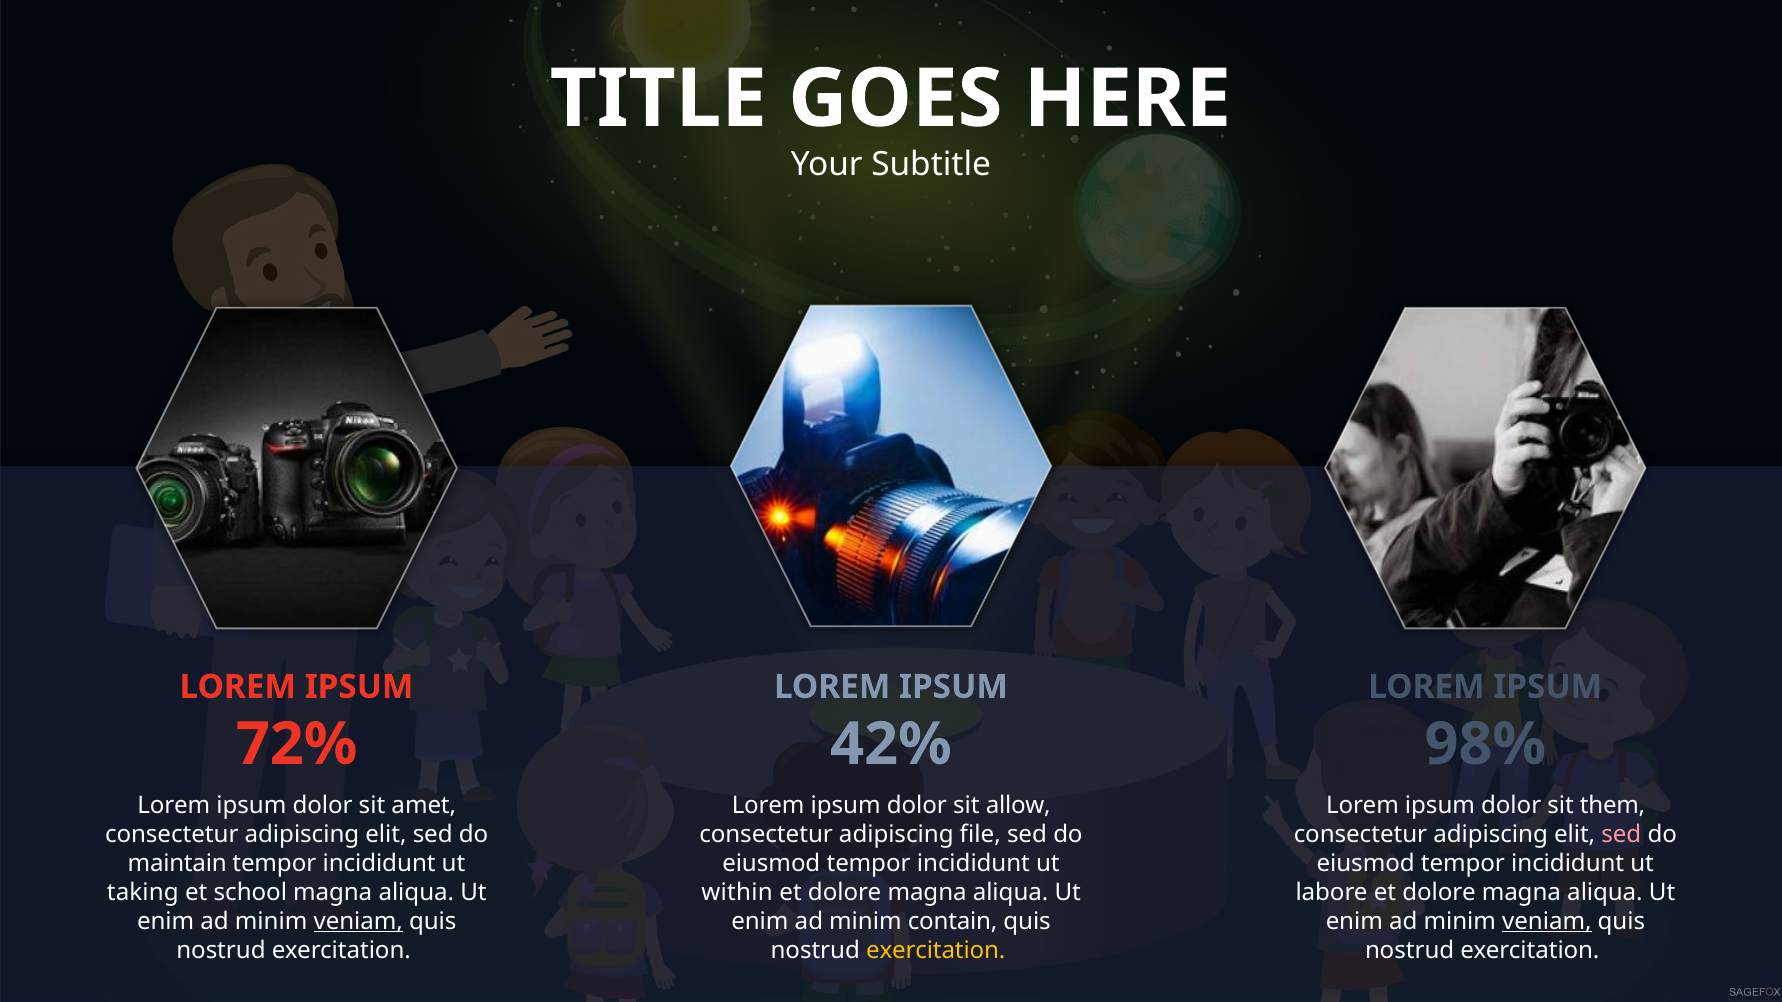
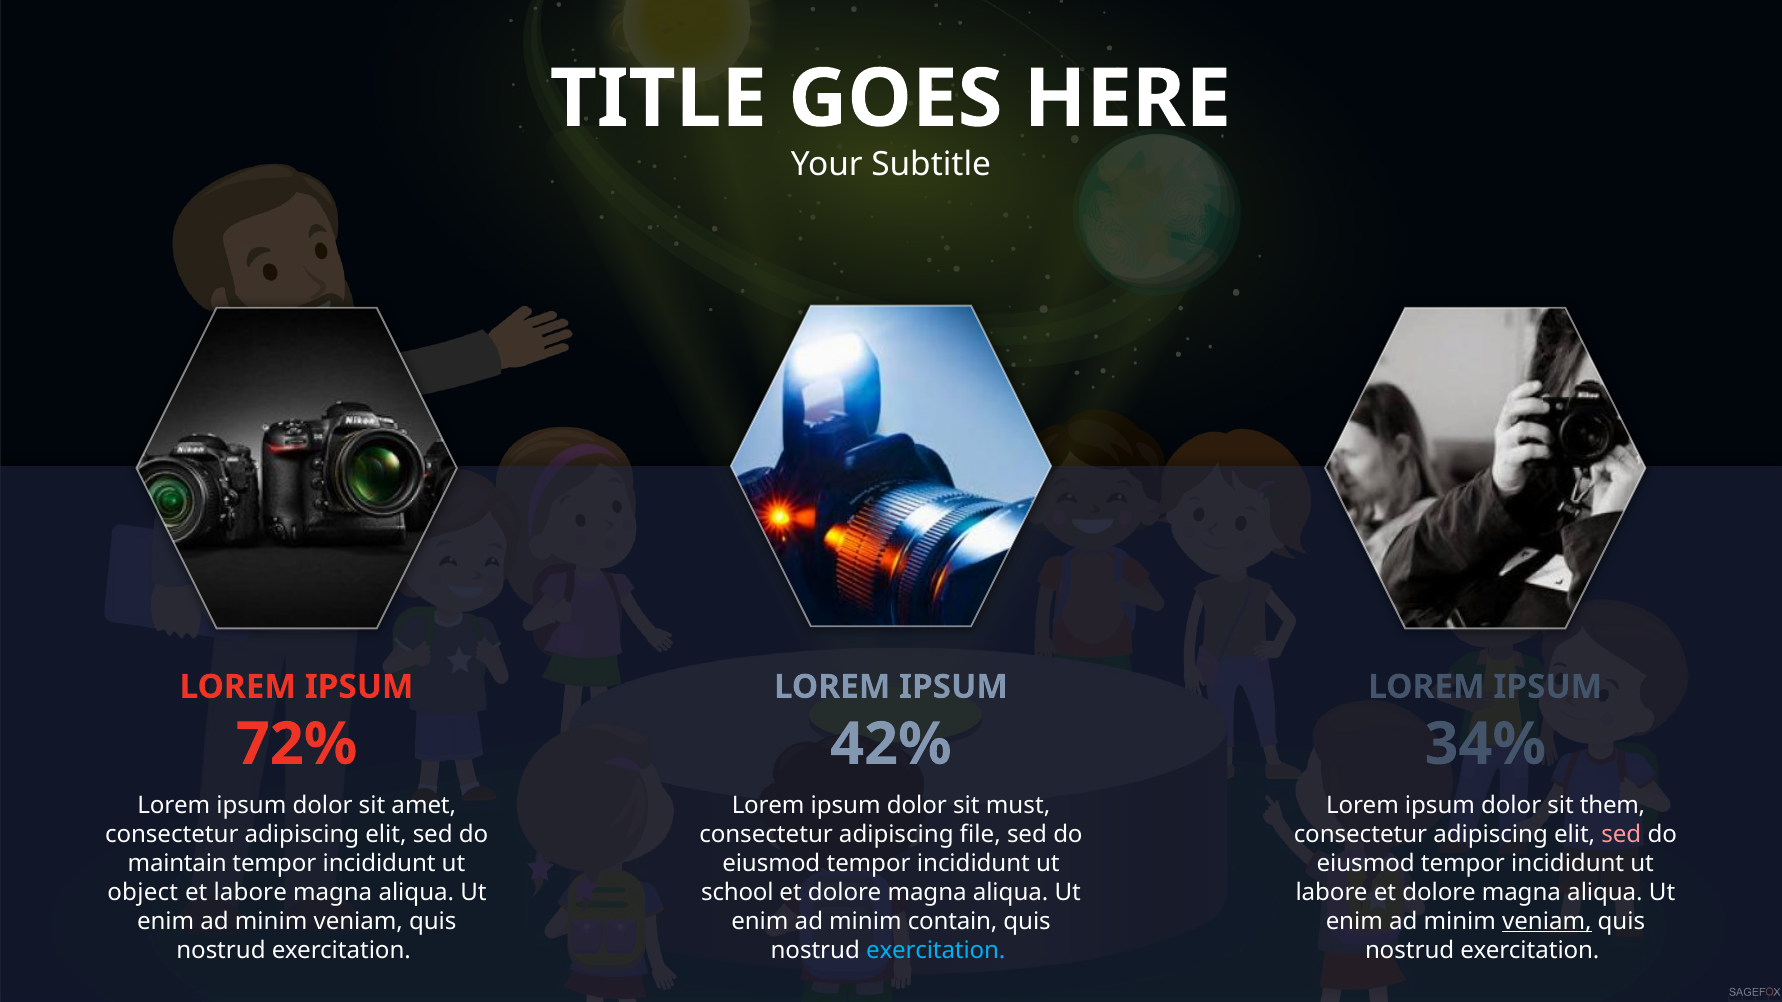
98%: 98% -> 34%
allow: allow -> must
taking: taking -> object
et school: school -> labore
within: within -> school
veniam at (358, 922) underline: present -> none
exercitation at (936, 951) colour: yellow -> light blue
